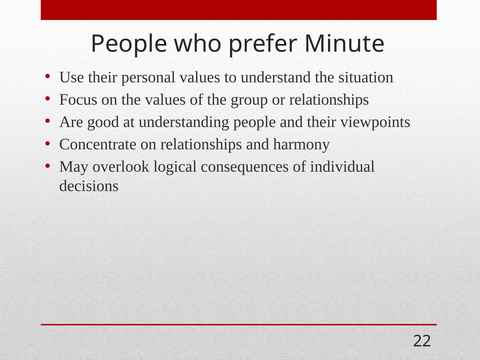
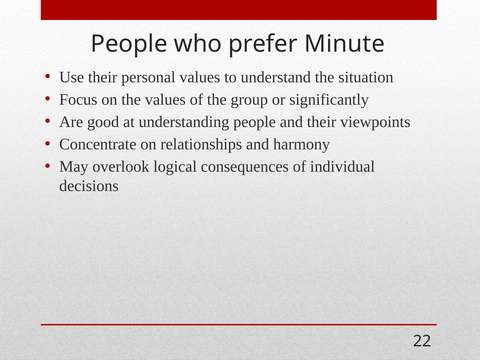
or relationships: relationships -> significantly
